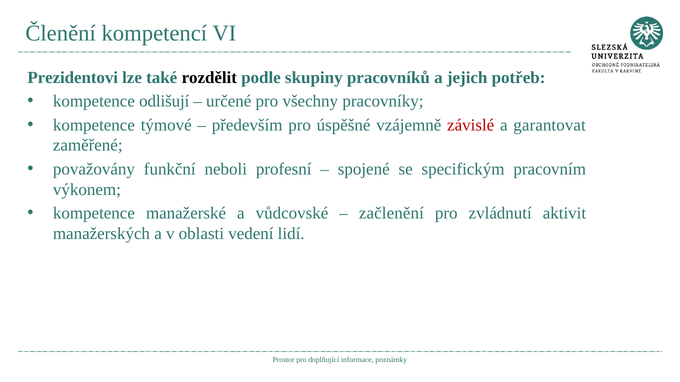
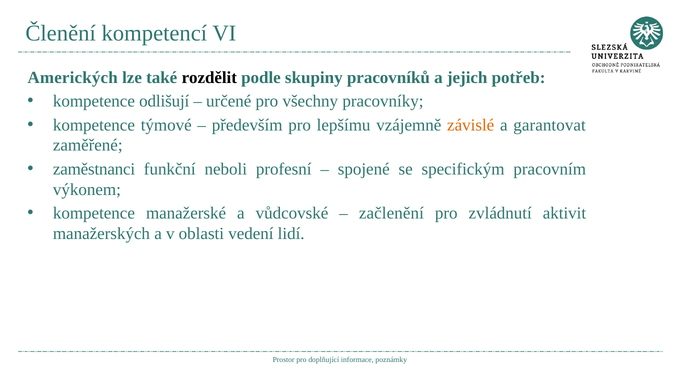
Prezidentovi: Prezidentovi -> Amerických
úspěšné: úspěšné -> lepšímu
závislé colour: red -> orange
považovány: považovány -> zaměstnanci
